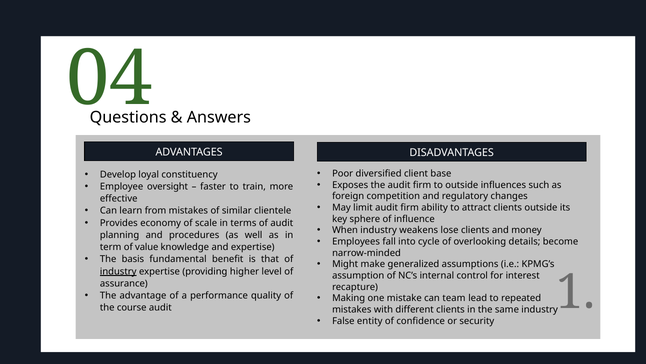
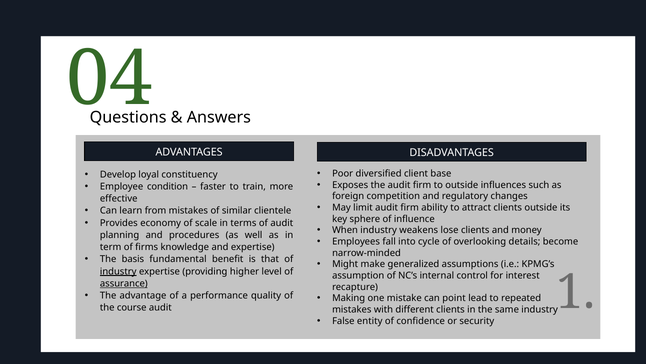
oversight: oversight -> condition
value: value -> firms
assurance underline: none -> present
team: team -> point
